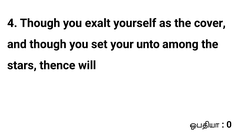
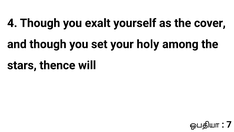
unto: unto -> holy
0: 0 -> 7
